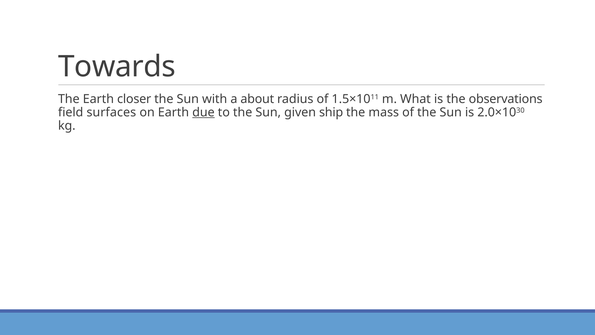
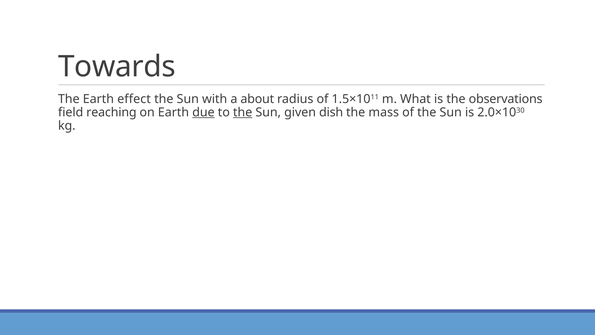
closer: closer -> effect
surfaces: surfaces -> reaching
the at (243, 112) underline: none -> present
ship: ship -> dish
